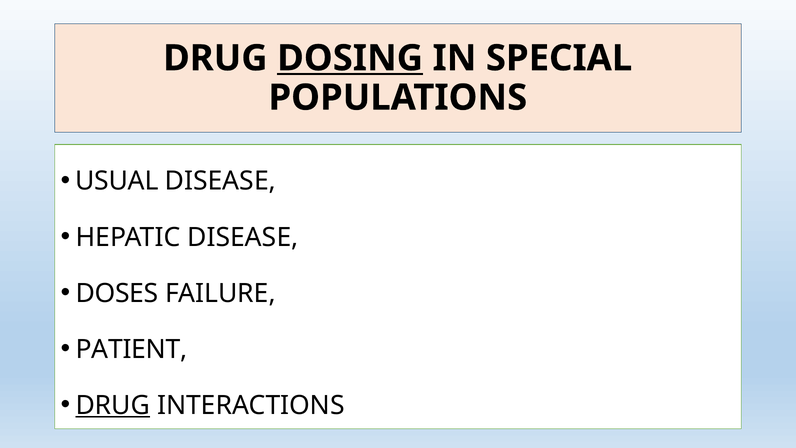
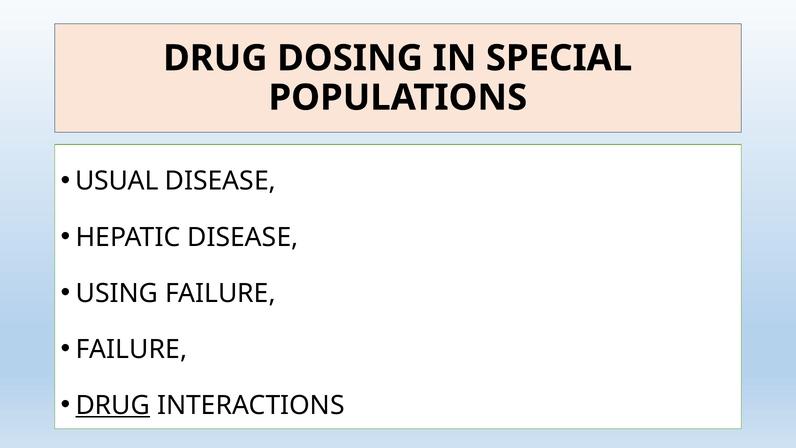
DOSING underline: present -> none
DOSES: DOSES -> USING
PATIENT at (132, 349): PATIENT -> FAILURE
